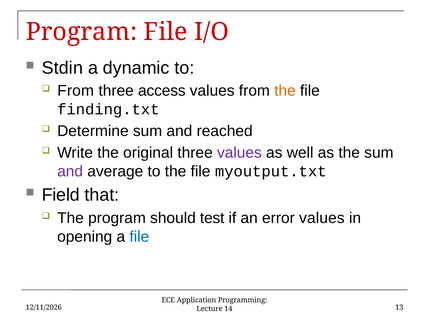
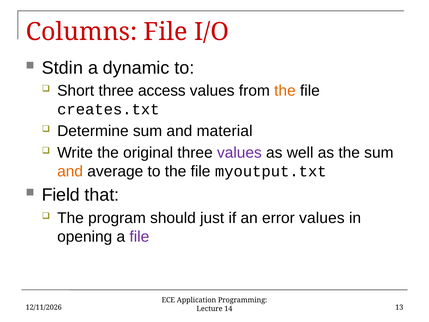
Program at (81, 32): Program -> Columns
From at (76, 91): From -> Short
finding.txt: finding.txt -> creates.txt
reached: reached -> material
and at (70, 171) colour: purple -> orange
test: test -> just
file at (139, 236) colour: blue -> purple
